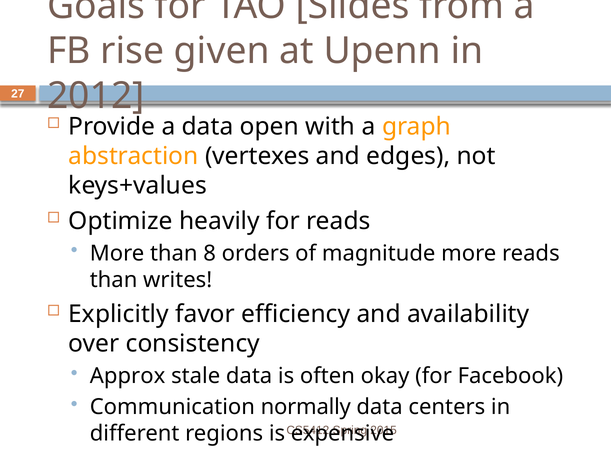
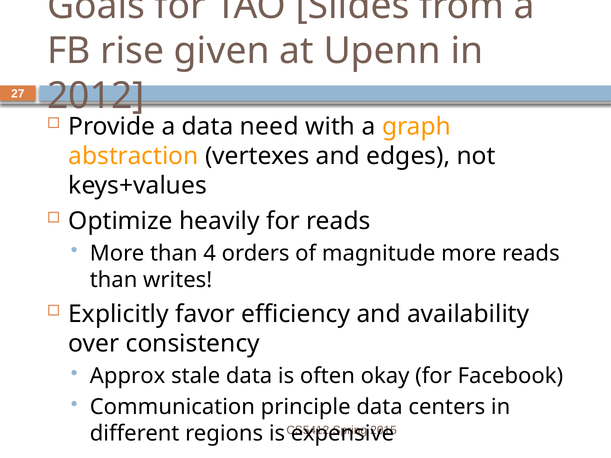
open: open -> need
8: 8 -> 4
normally: normally -> principle
